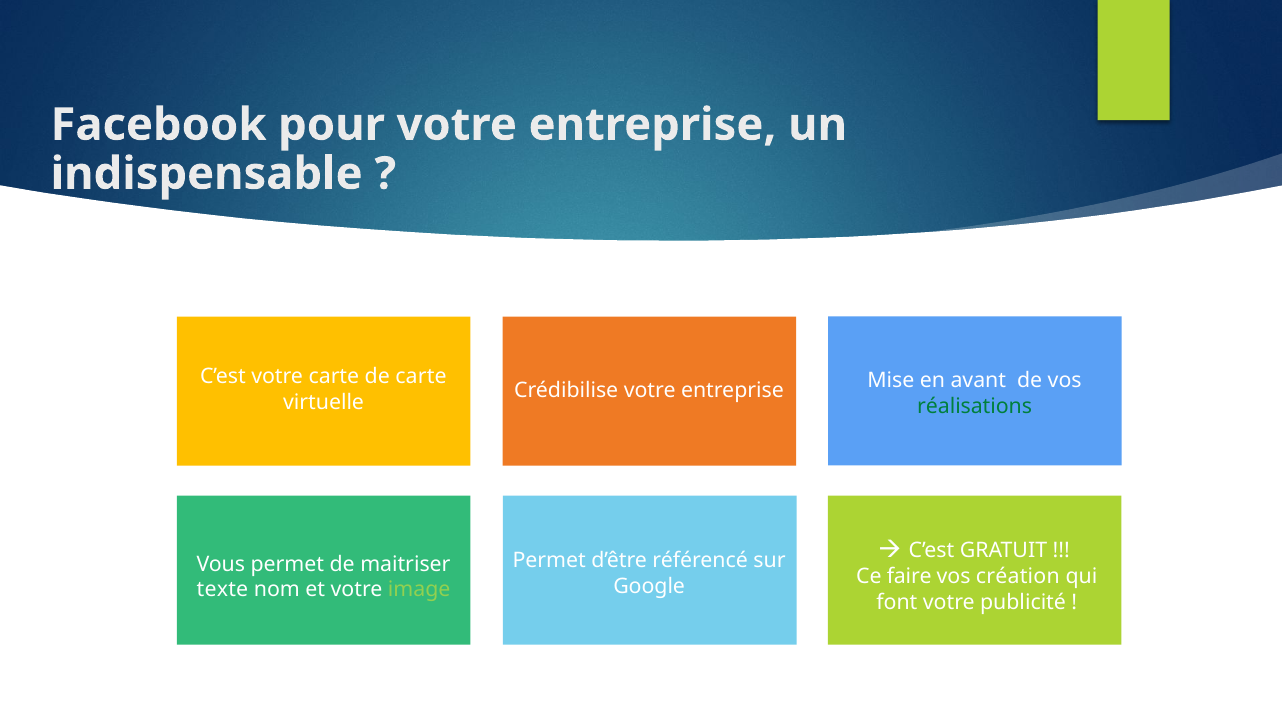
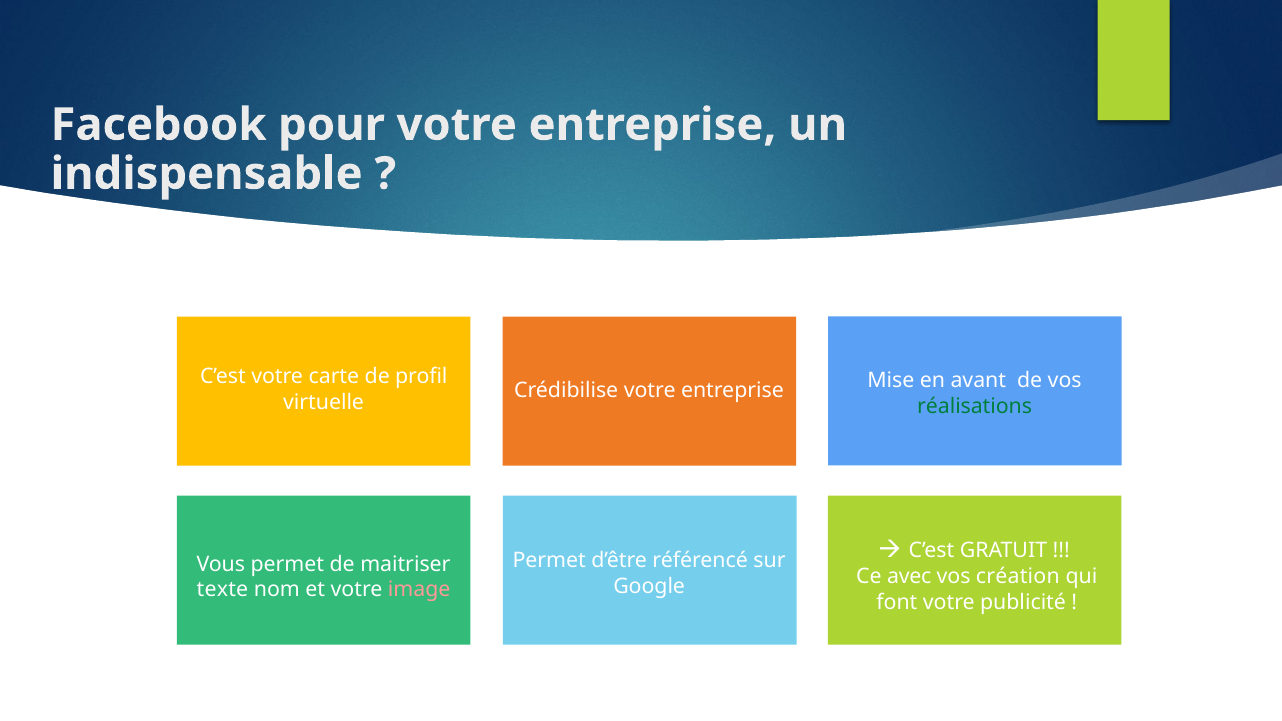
de carte: carte -> profil
faire: faire -> avec
image colour: light green -> pink
